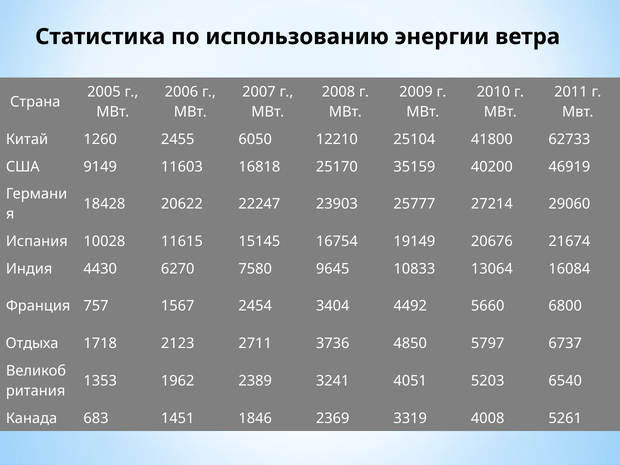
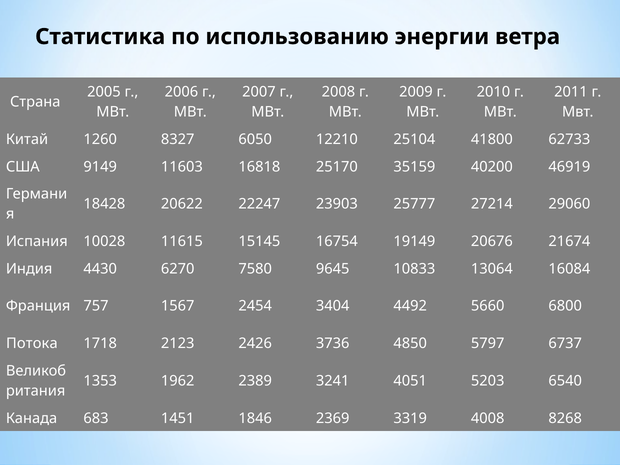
2455: 2455 -> 8327
Отдыха: Отдыха -> Потока
2711: 2711 -> 2426
5261: 5261 -> 8268
